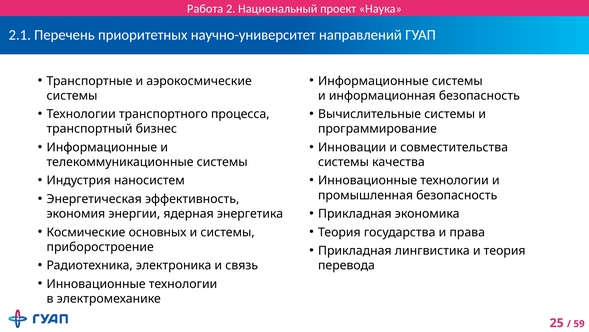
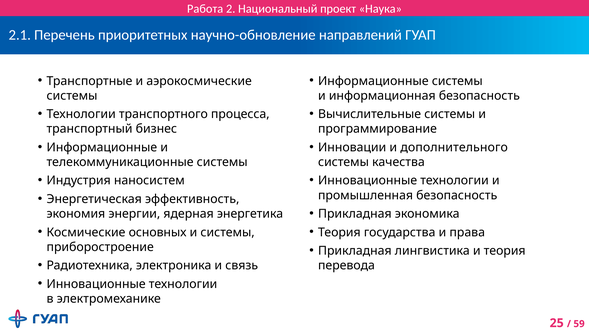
научно-университет: научно-университет -> научно-обновление
совместительства: совместительства -> дополнительного
